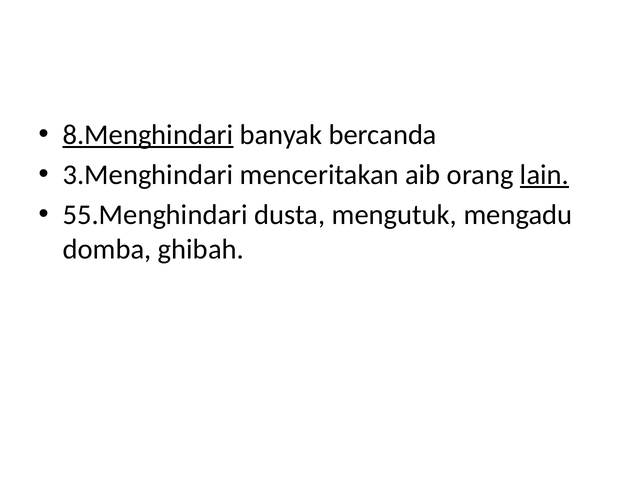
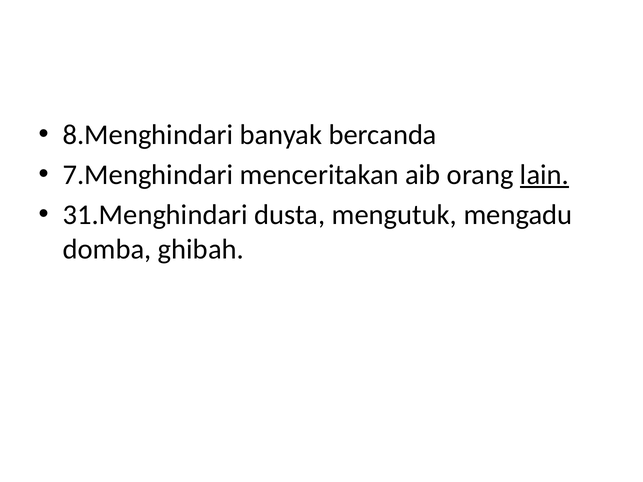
8.Menghindari underline: present -> none
3.Menghindari: 3.Menghindari -> 7.Menghindari
55.Menghindari: 55.Menghindari -> 31.Menghindari
